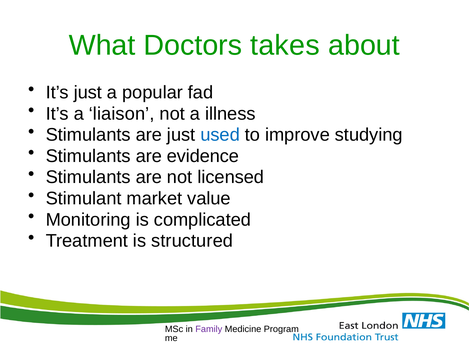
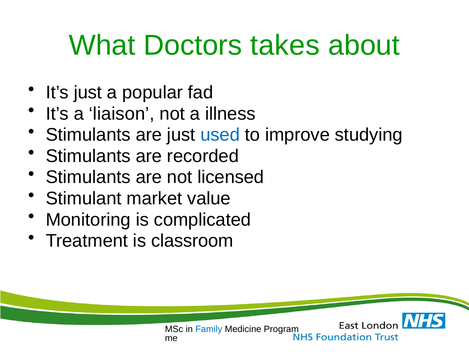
evidence: evidence -> recorded
structured: structured -> classroom
Family colour: purple -> blue
